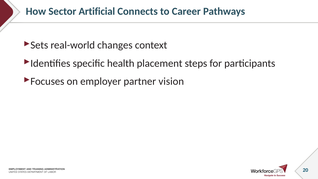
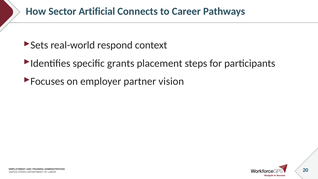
changes: changes -> respond
health: health -> grants
